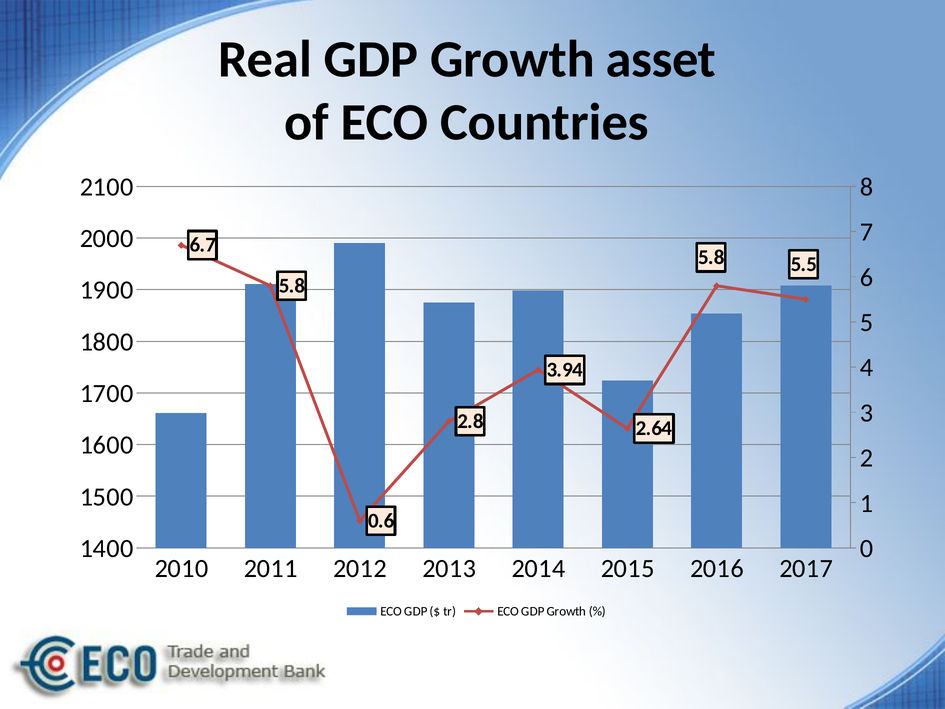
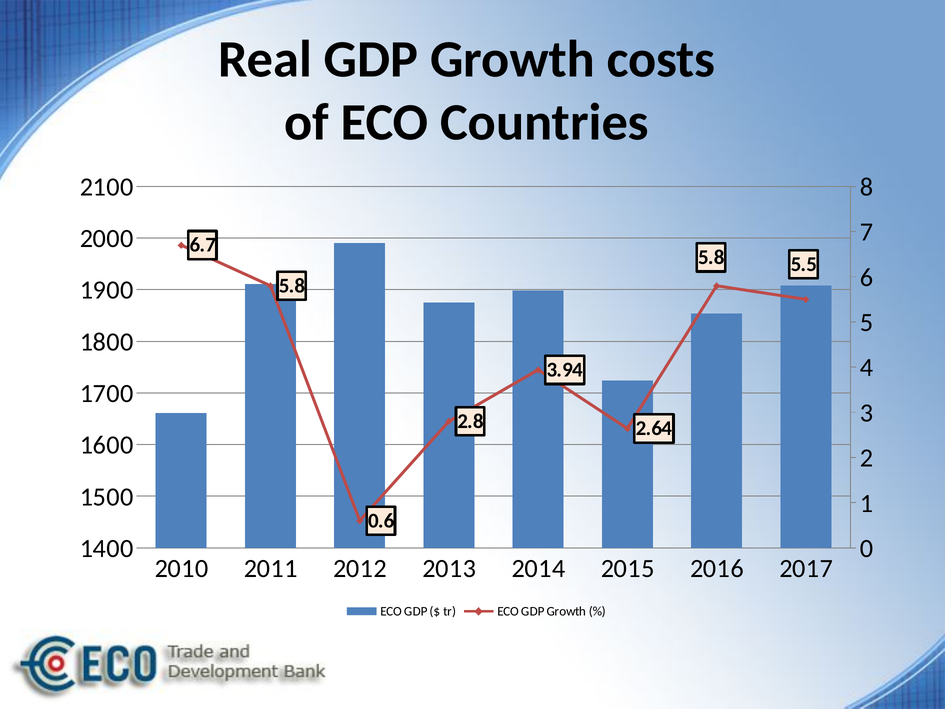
asset: asset -> costs
